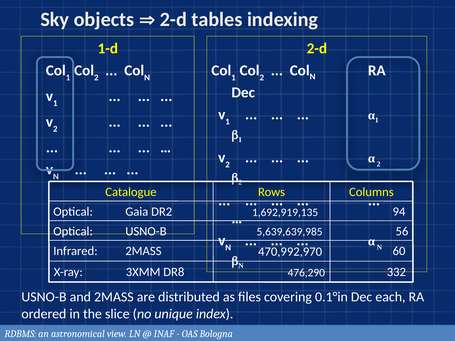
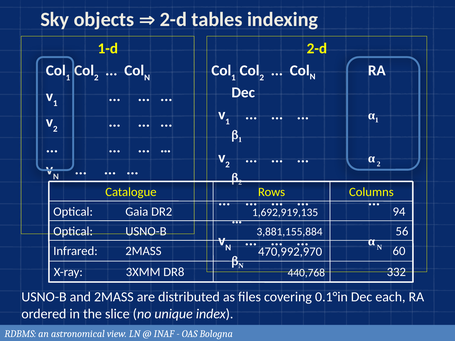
5,639,639,985: 5,639,639,985 -> 3,881,155,884
476,290: 476,290 -> 440,768
